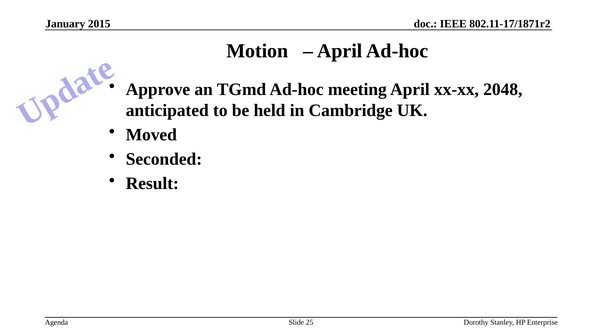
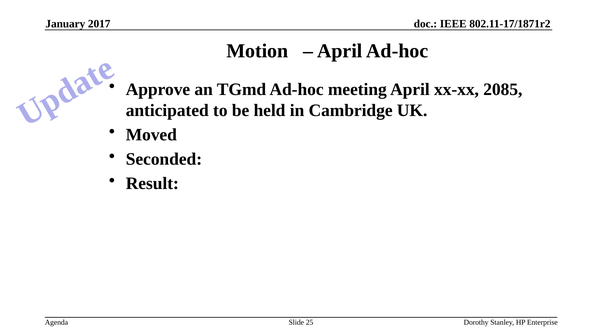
2015: 2015 -> 2017
2048: 2048 -> 2085
